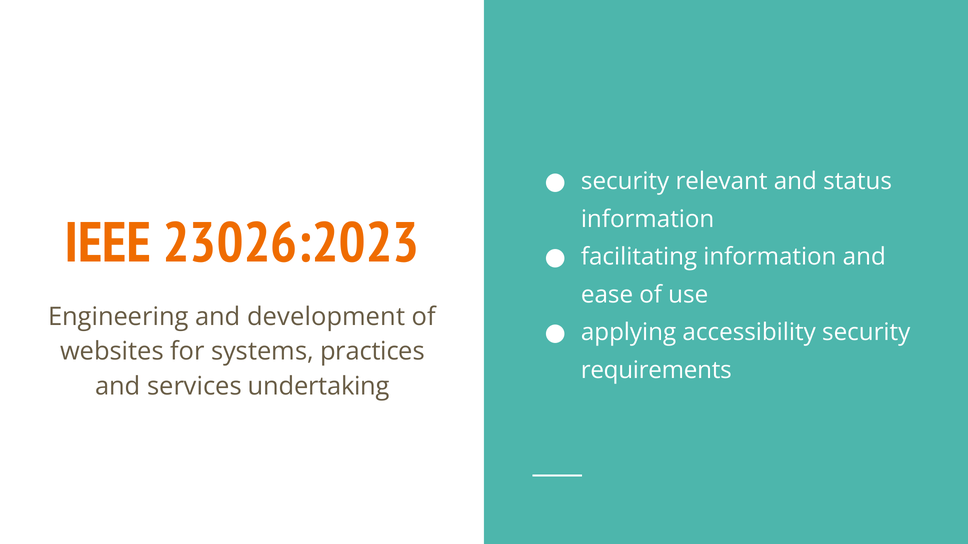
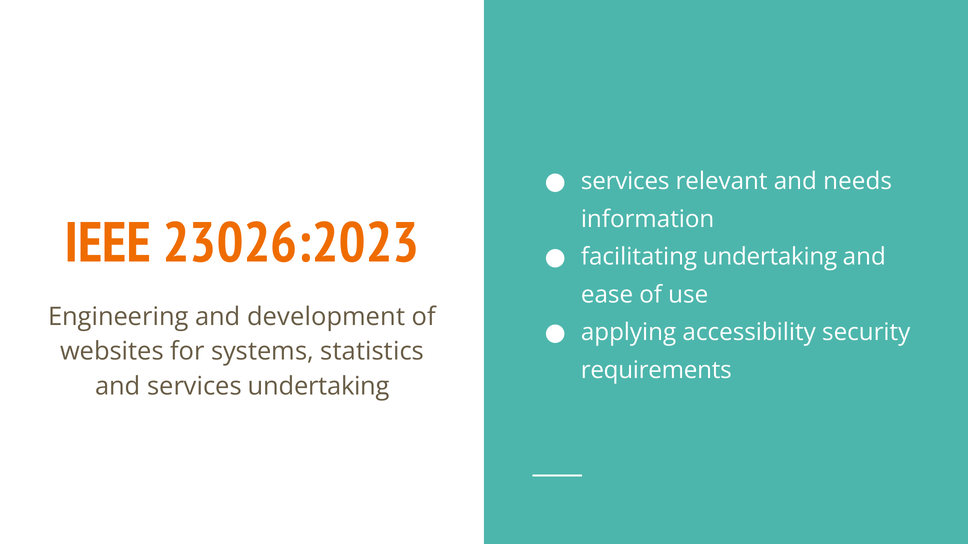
security at (625, 181): security -> services
status: status -> needs
facilitating information: information -> undertaking
practices: practices -> statistics
